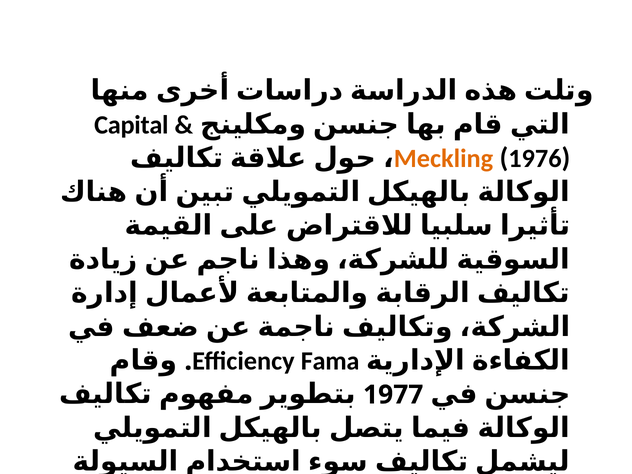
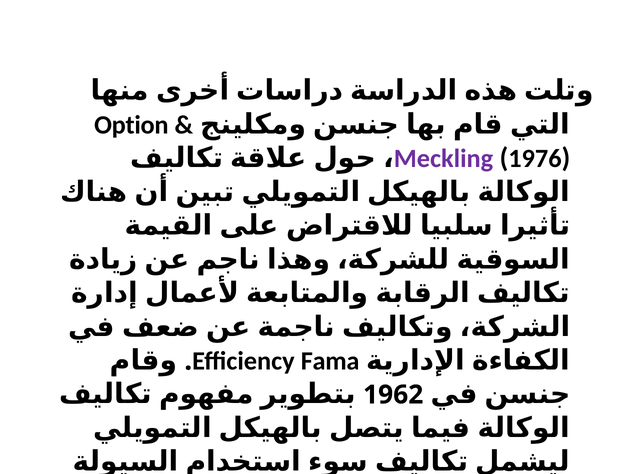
Capital: Capital -> Option
Meckling colour: orange -> purple
1977: 1977 -> 1962
